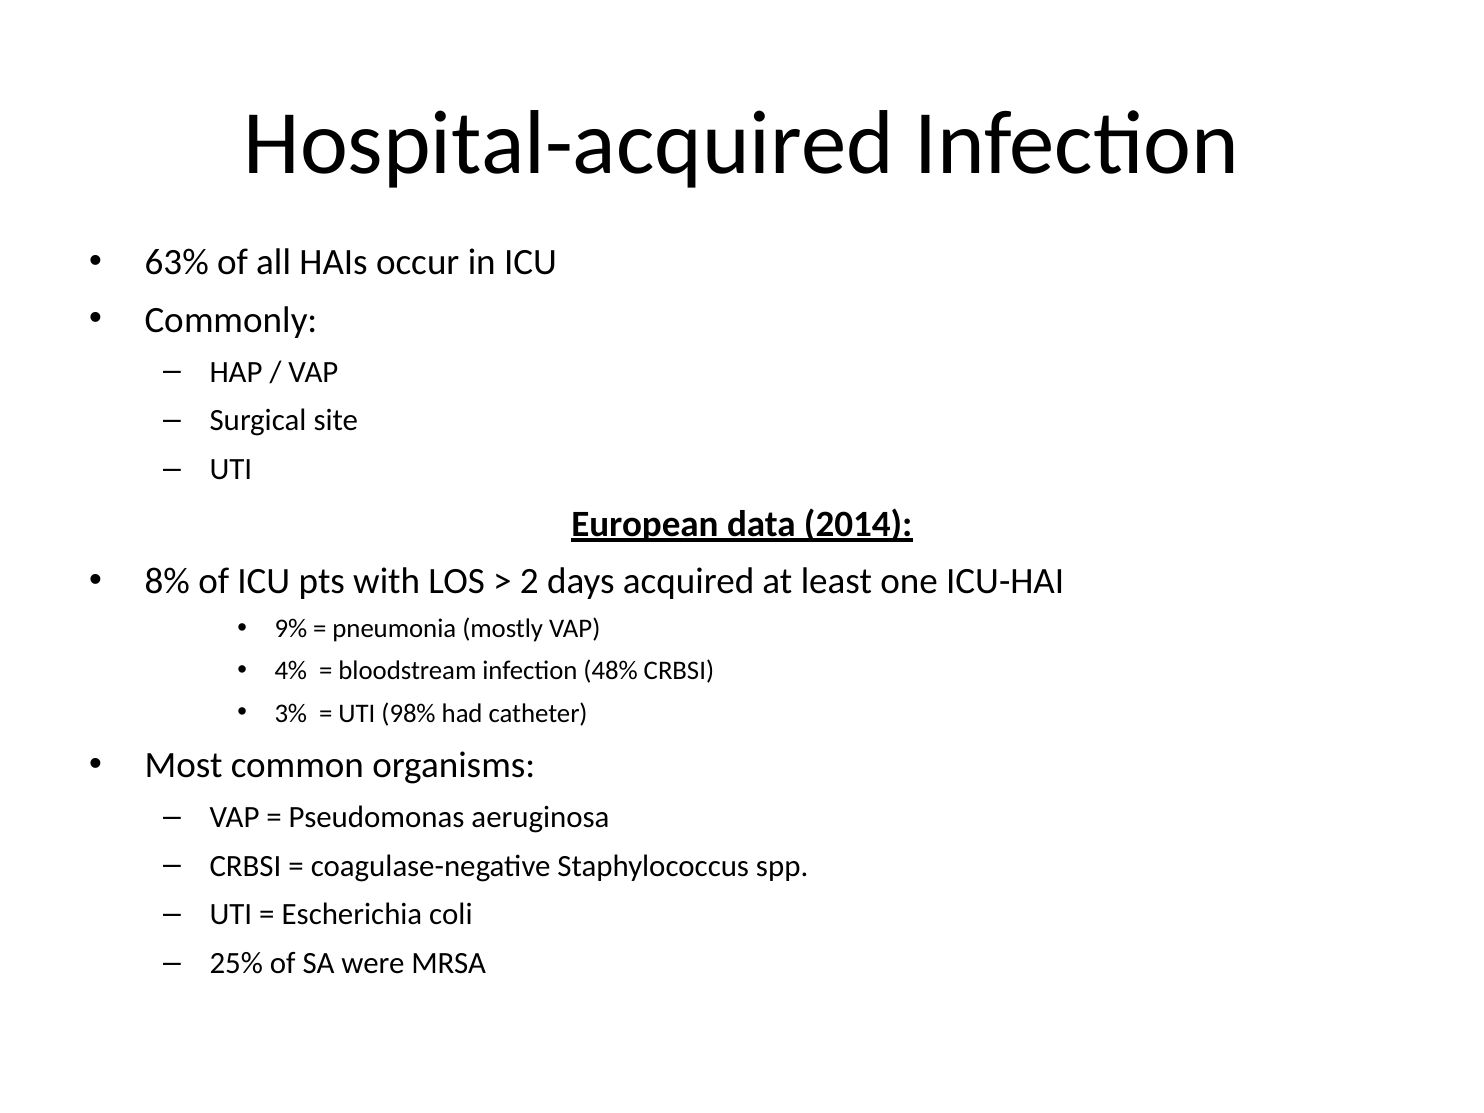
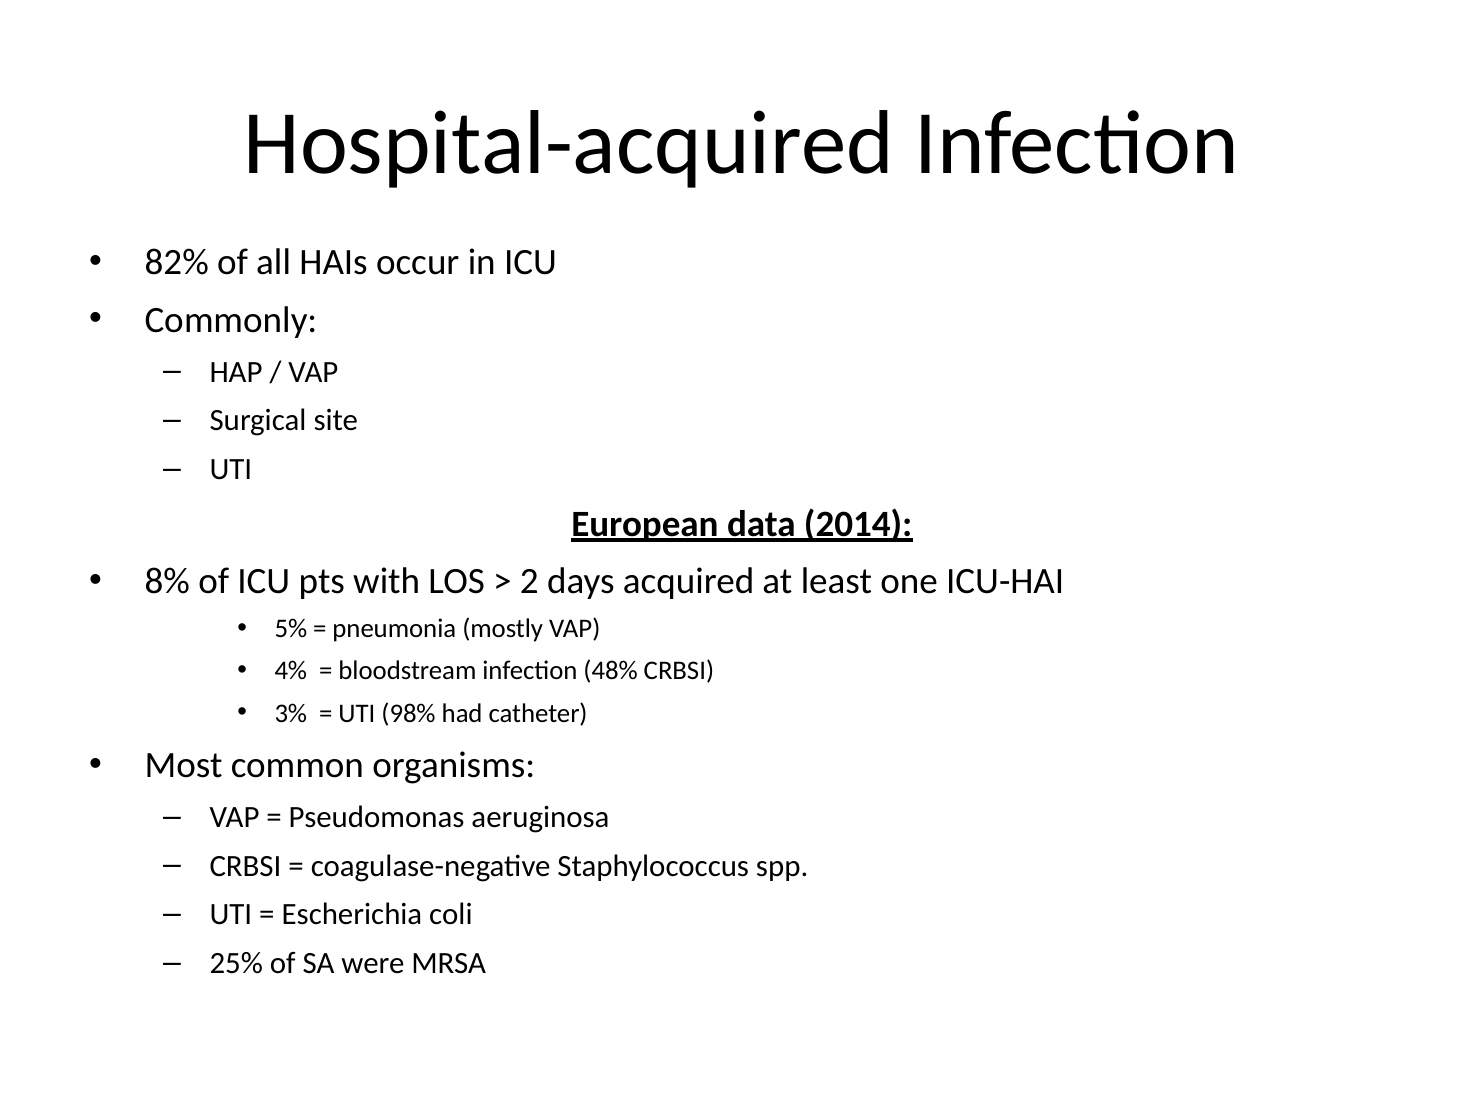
63%: 63% -> 82%
9%: 9% -> 5%
